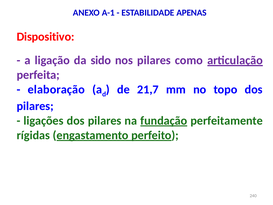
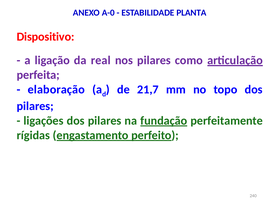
A-1: A-1 -> A-0
APENAS: APENAS -> PLANTA
sido: sido -> real
